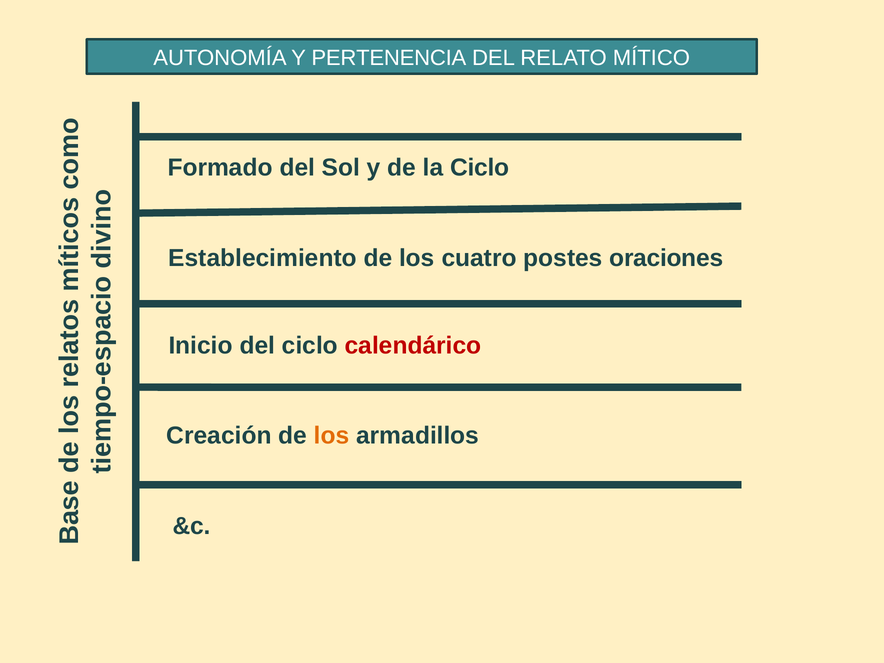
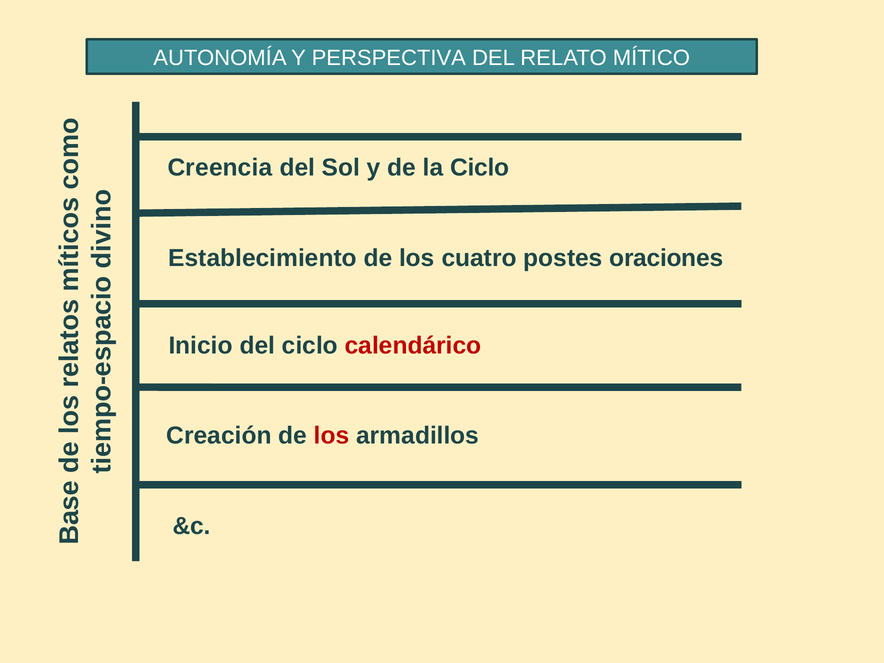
PERTENENCIA: PERTENENCIA -> PERSPECTIVA
Formado: Formado -> Creencia
los at (332, 436) colour: orange -> red
